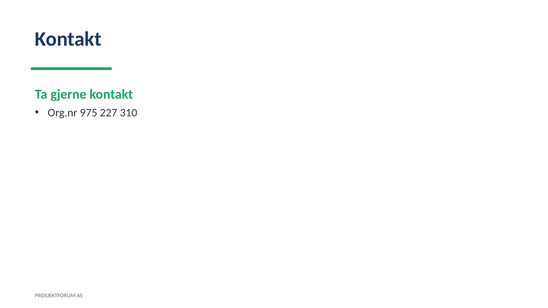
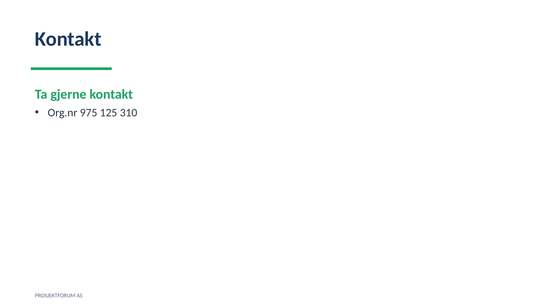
227: 227 -> 125
